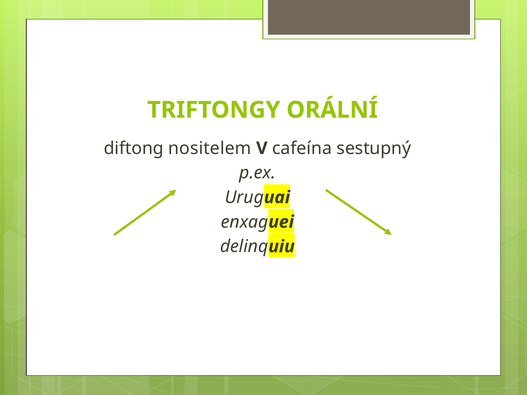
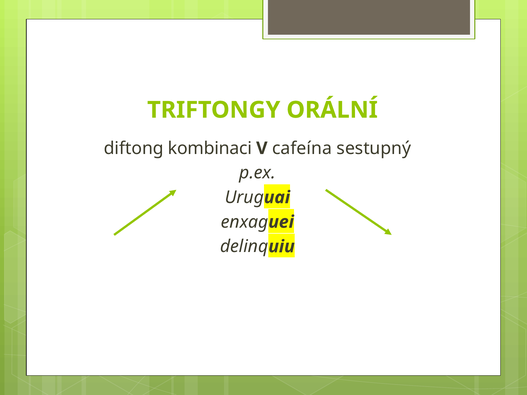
nositelem: nositelem -> kombinaci
